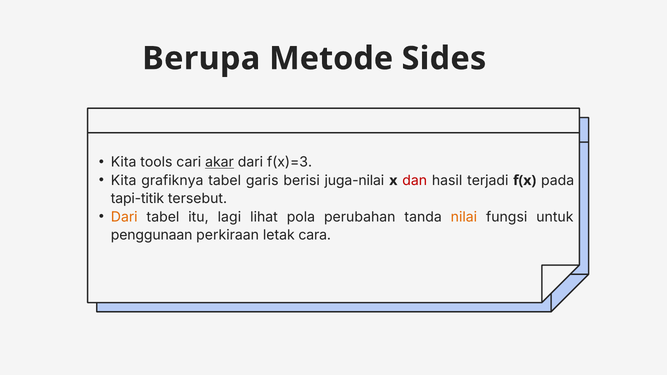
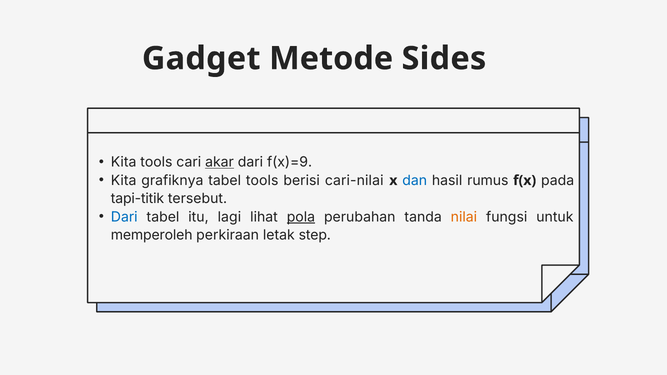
Berupa: Berupa -> Gadget
f(x)=3: f(x)=3 -> f(x)=9
tabel garis: garis -> tools
juga-nilai: juga-nilai -> cari-nilai
dan colour: red -> blue
terjadi: terjadi -> rumus
Dari at (124, 217) colour: orange -> blue
pola underline: none -> present
penggunaan: penggunaan -> memperoleh
cara: cara -> step
